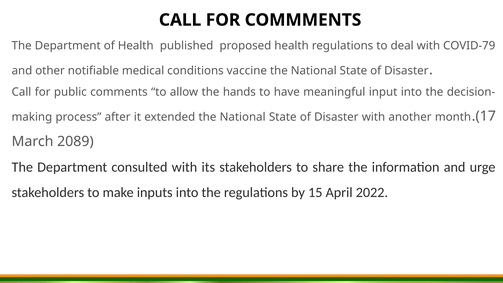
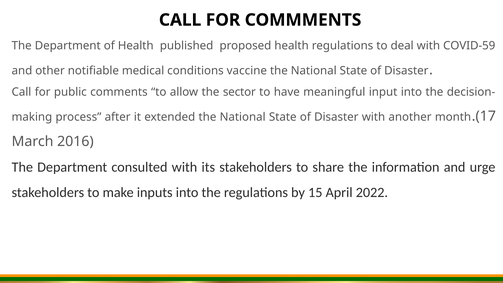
COVID-79: COVID-79 -> COVID-59
hands: hands -> sector
2089: 2089 -> 2016
